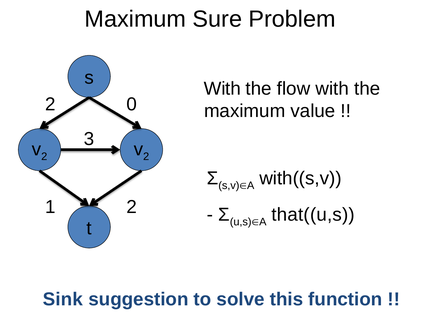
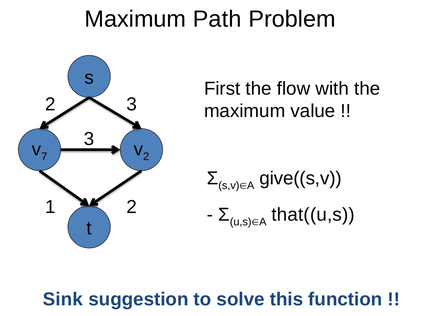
Sure: Sure -> Path
With at (222, 89): With -> First
0 at (132, 104): 0 -> 3
2 at (44, 157): 2 -> 7
with((s,v: with((s,v -> give((s,v
